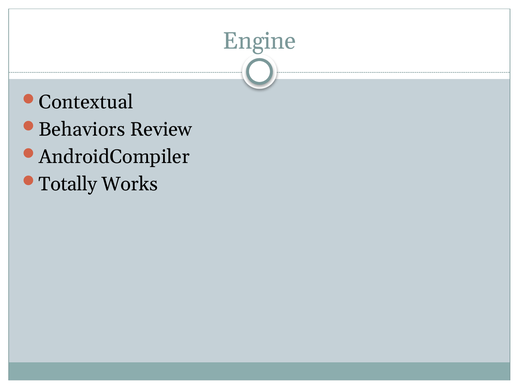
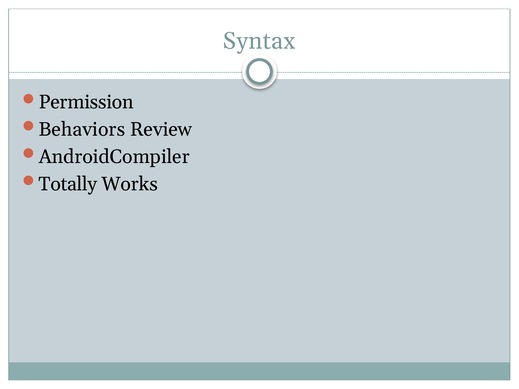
Engine: Engine -> Syntax
Contextual: Contextual -> Permission
